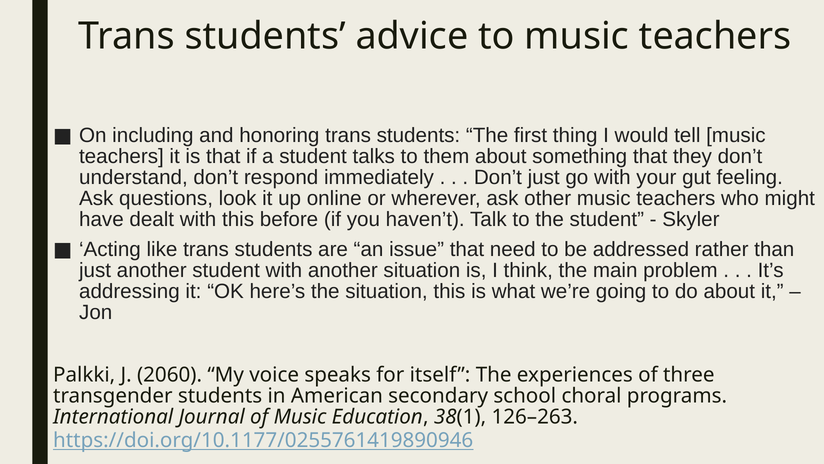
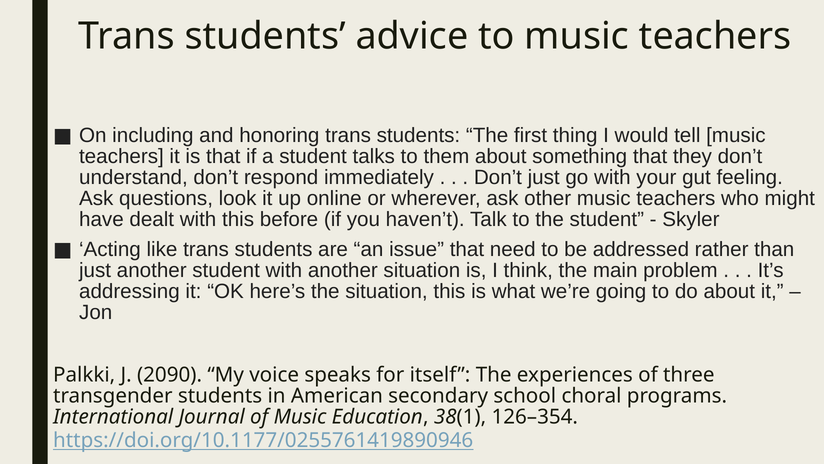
2060: 2060 -> 2090
126–263: 126–263 -> 126–354
